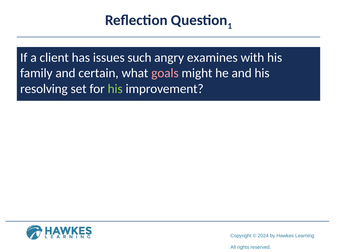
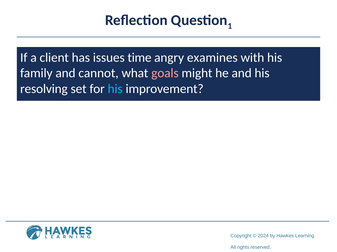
such: such -> time
certain: certain -> cannot
his at (115, 89) colour: light green -> light blue
